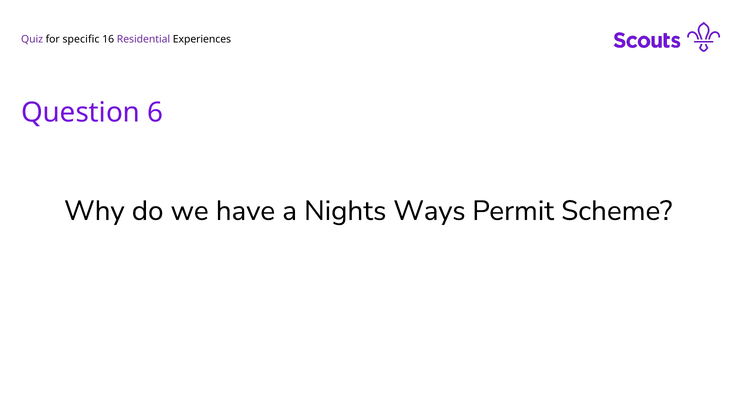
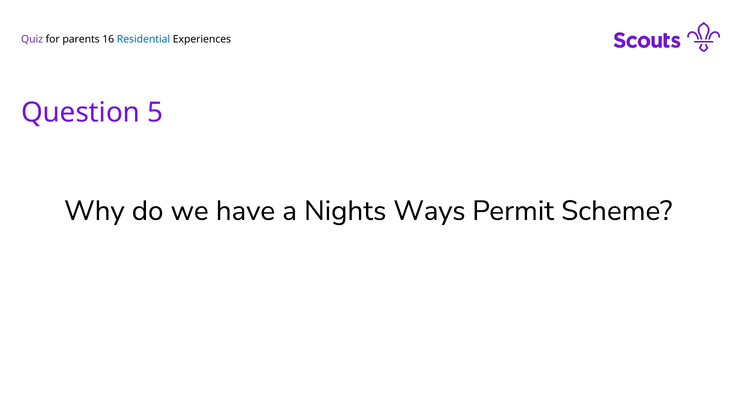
specific: specific -> parents
Residential colour: purple -> blue
6: 6 -> 5
